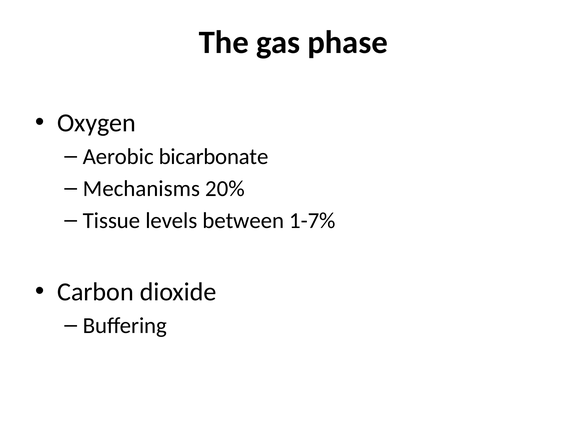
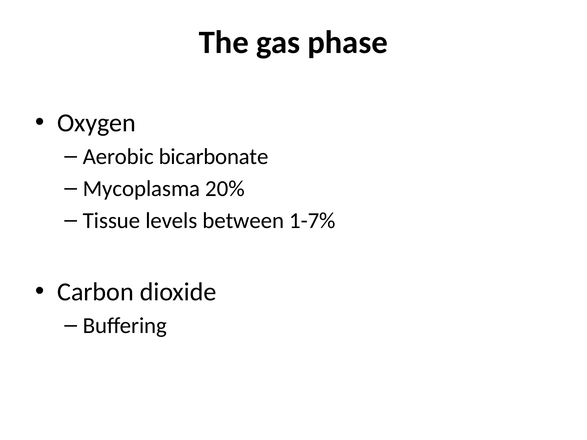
Mechanisms: Mechanisms -> Mycoplasma
